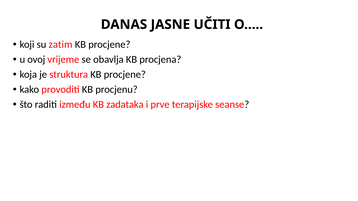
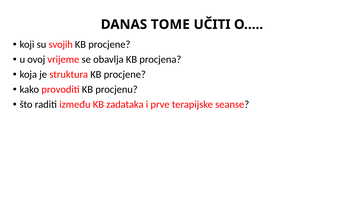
JASNE: JASNE -> TOME
zatim: zatim -> svojih
